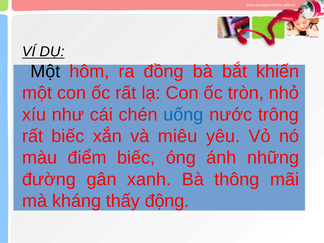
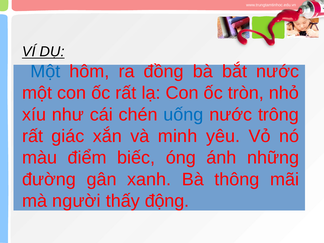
Một at (45, 71) colour: black -> blue
bắt khiến: khiến -> nước
rất biếc: biếc -> giác
miêu: miêu -> minh
kháng: kháng -> người
